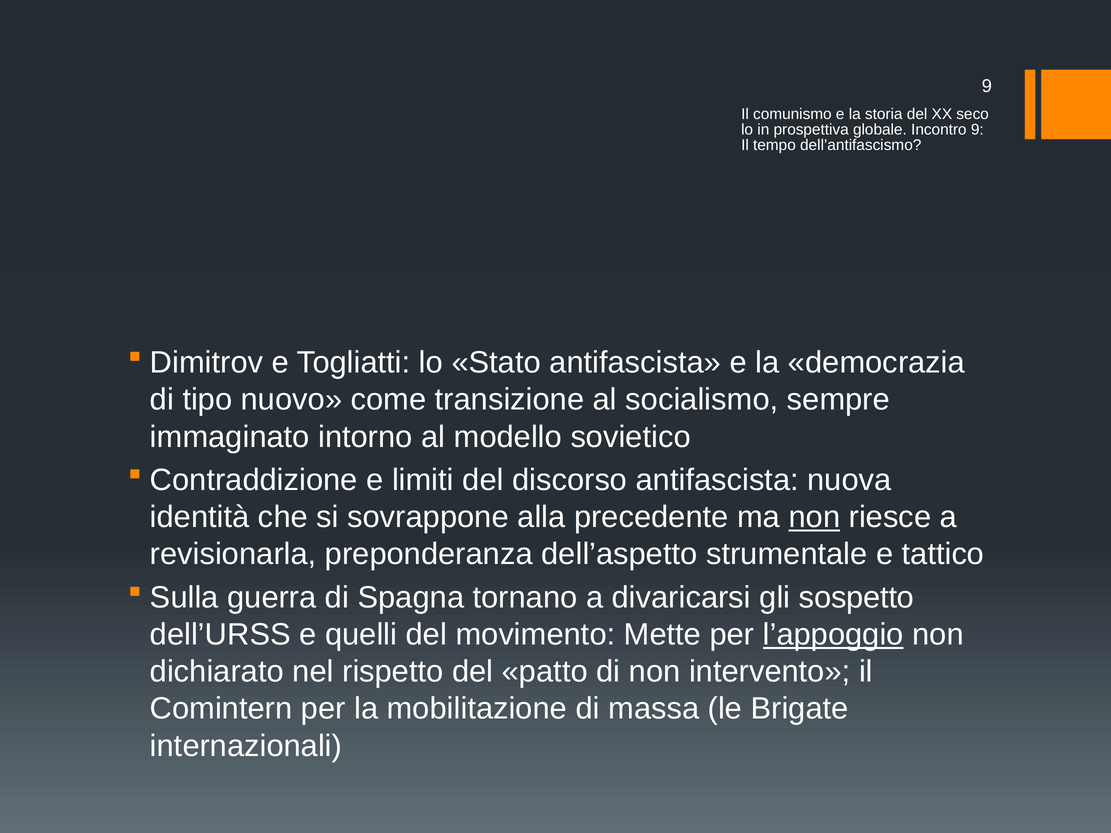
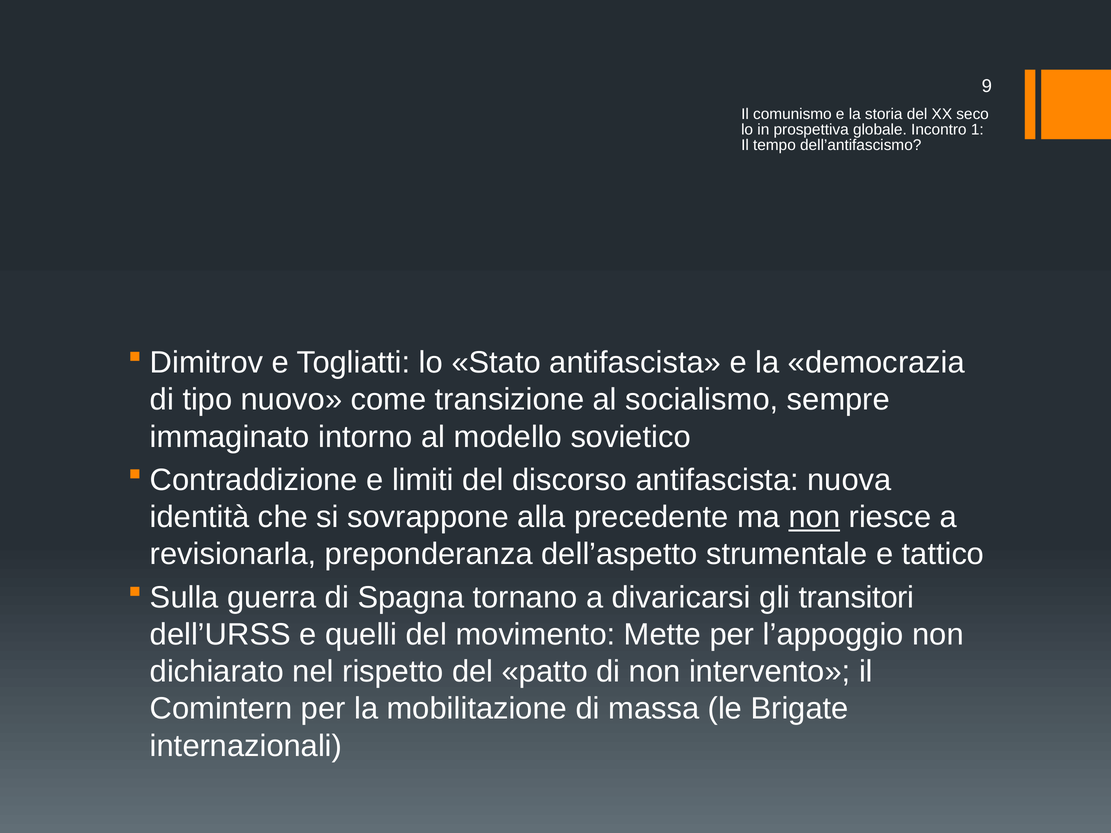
Incontro 9: 9 -> 1
sospetto: sospetto -> transitori
l’appoggio underline: present -> none
